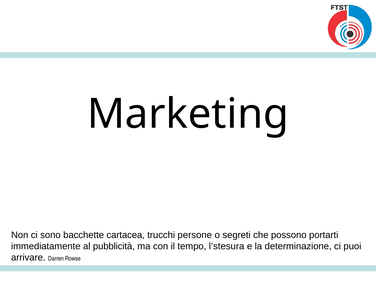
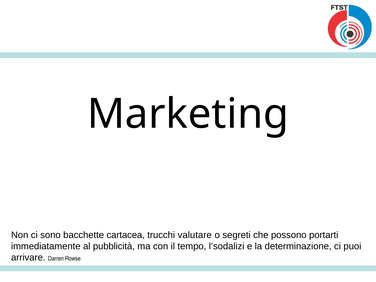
persone: persone -> valutare
l’stesura: l’stesura -> l’sodalizi
